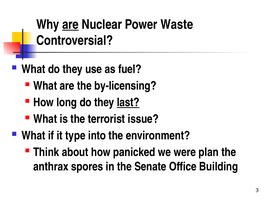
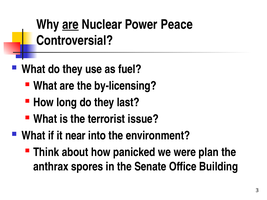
Waste: Waste -> Peace
last underline: present -> none
type: type -> near
